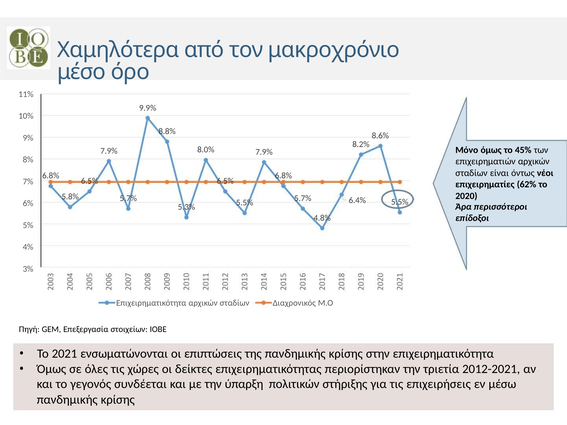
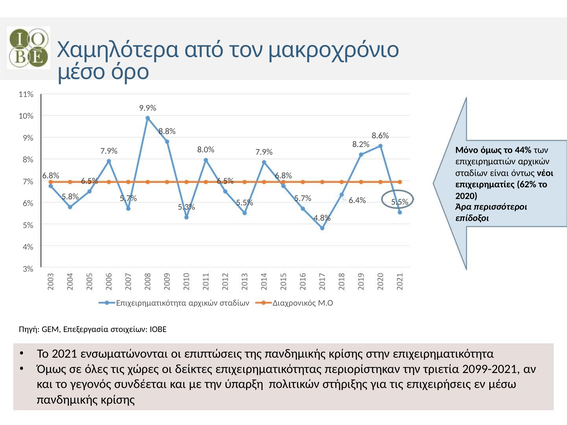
45%: 45% -> 44%
2012-2021: 2012-2021 -> 2099-2021
